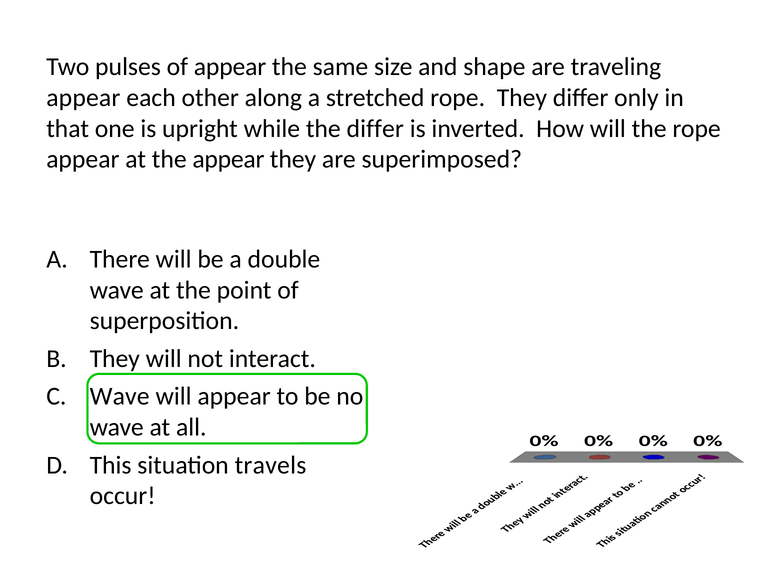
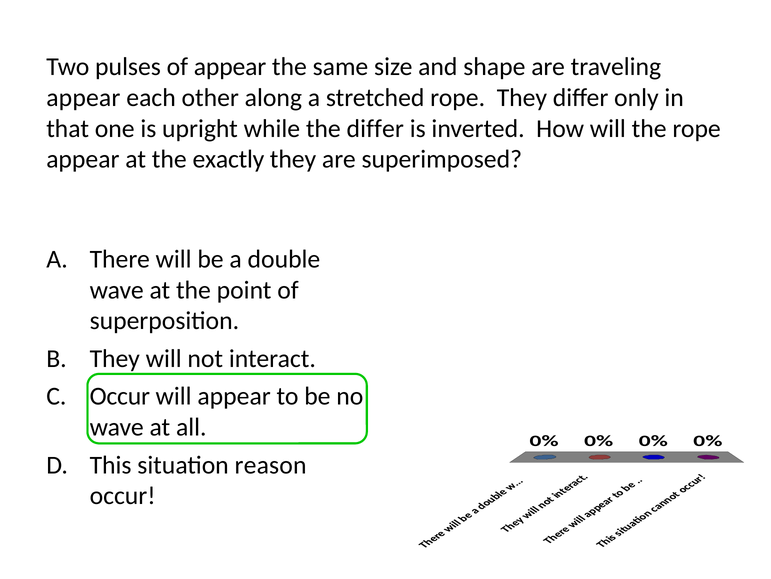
the appear: appear -> exactly
Wave at (120, 396): Wave -> Occur
travels: travels -> reason
